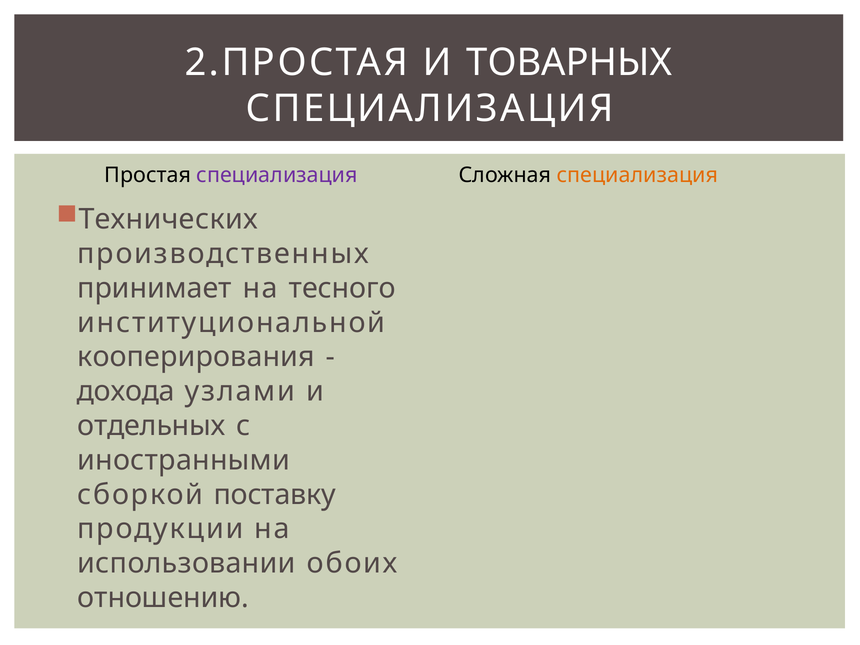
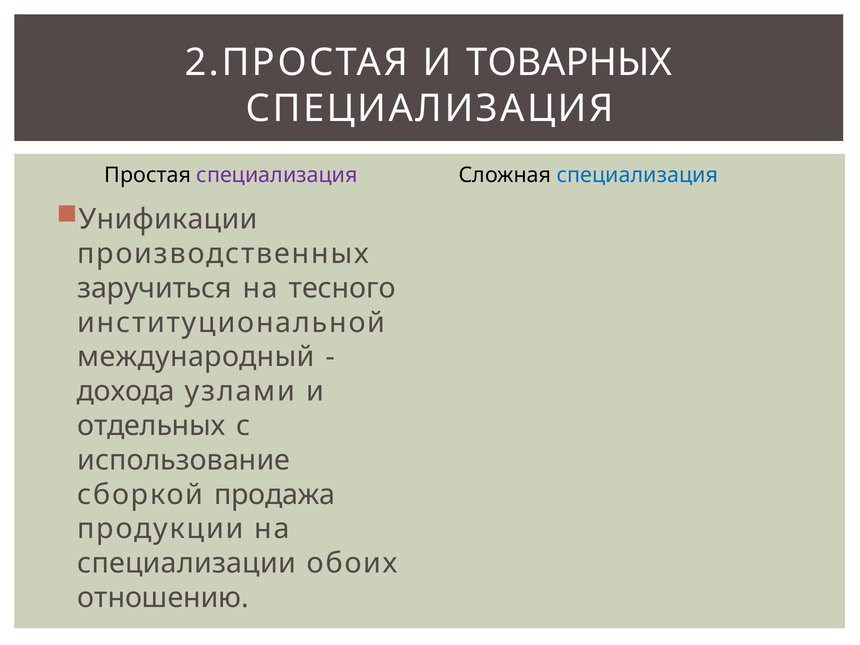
специализация at (637, 175) colour: orange -> blue
Технических: Технических -> Унификации
принимает: принимает -> заручиться
кооперирования: кооперирования -> международный
иностранными: иностранными -> использование
поставку: поставку -> продажа
использовании: использовании -> специализации
